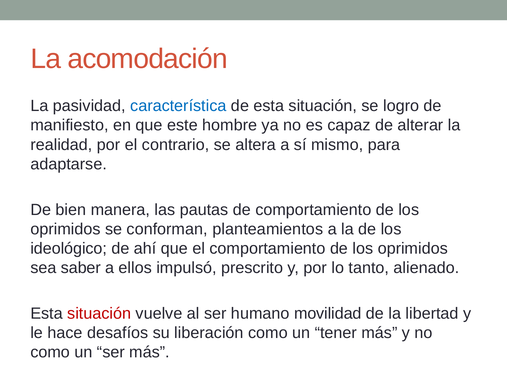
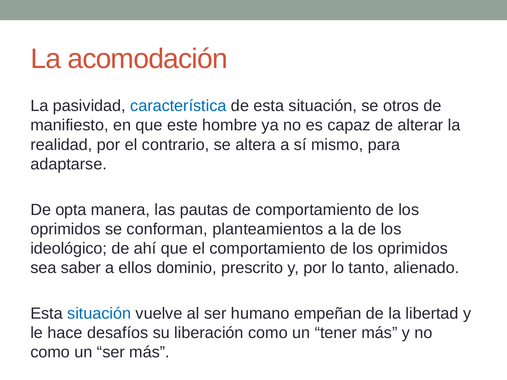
logro: logro -> otros
bien: bien -> opta
impulsó: impulsó -> dominio
situación at (99, 314) colour: red -> blue
movilidad: movilidad -> empeñan
